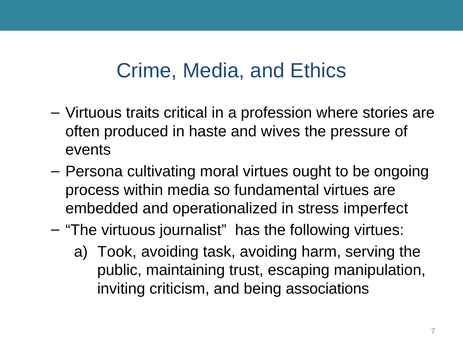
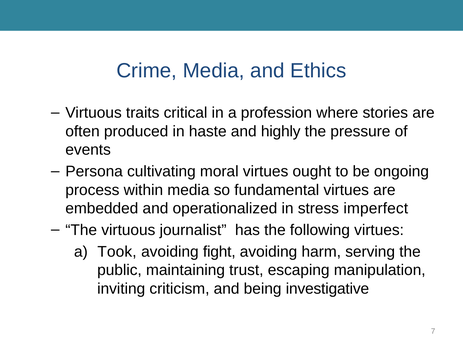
wives: wives -> highly
task: task -> fight
associations: associations -> investigative
